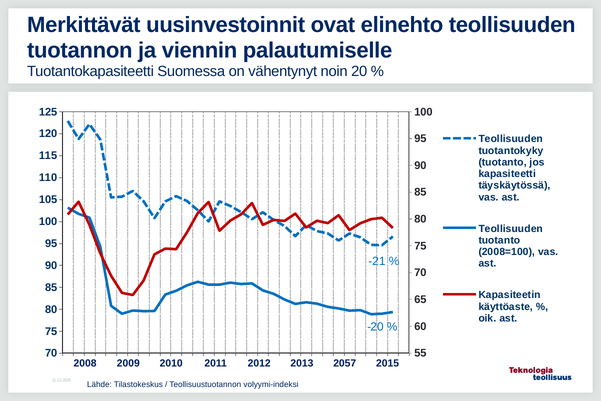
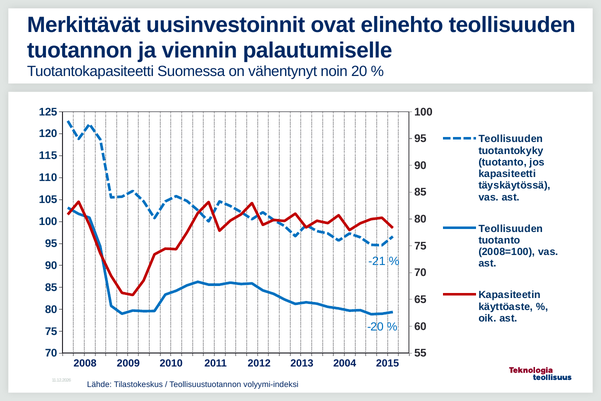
2057: 2057 -> 2004
